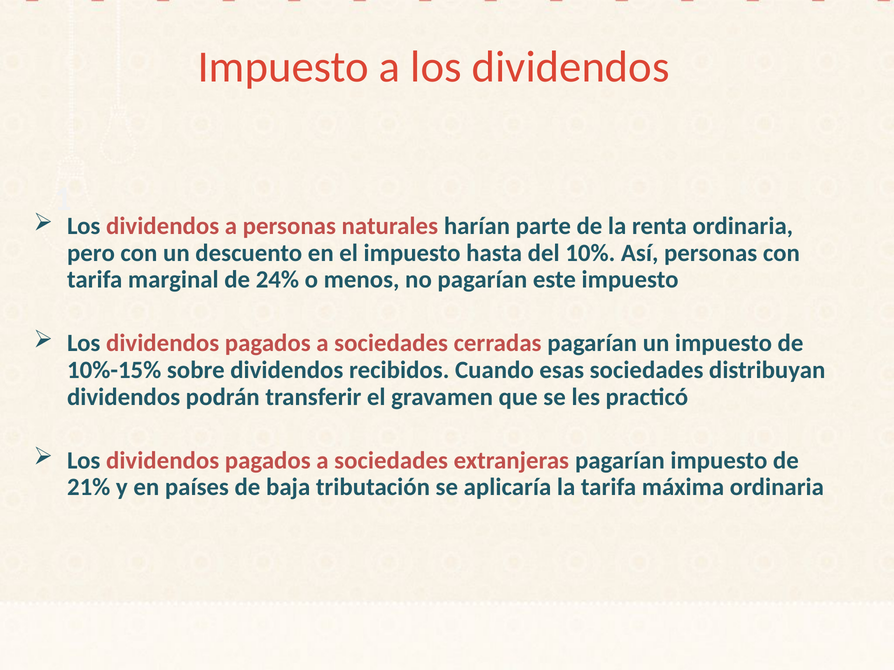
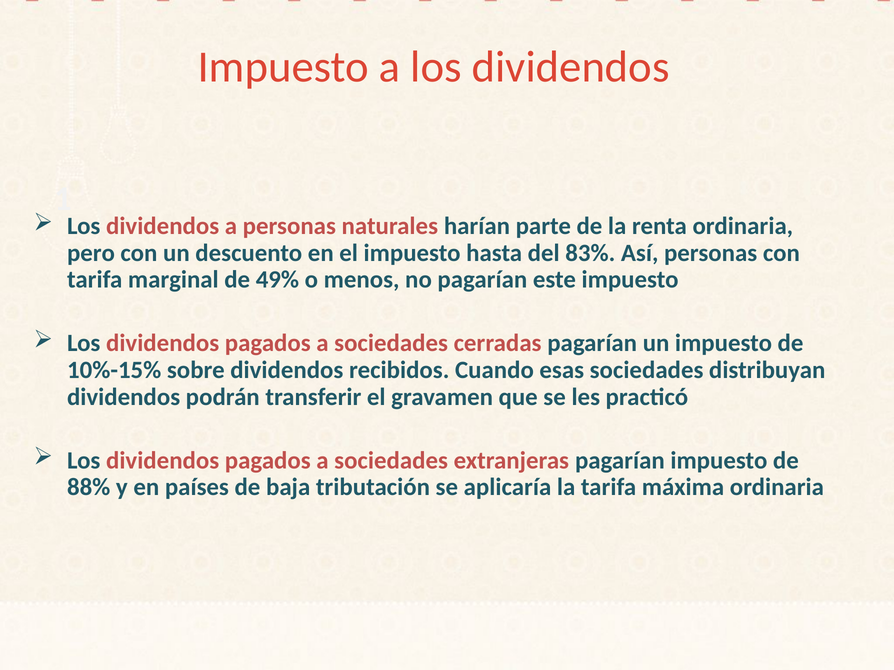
10%: 10% -> 83%
24%: 24% -> 49%
21%: 21% -> 88%
